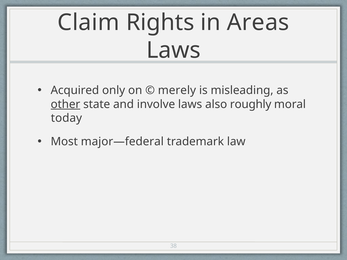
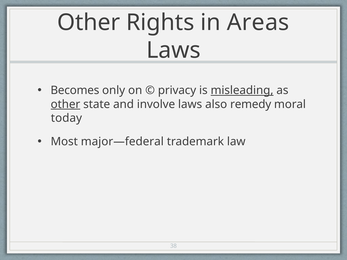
Claim at (88, 22): Claim -> Other
Acquired: Acquired -> Becomes
merely: merely -> privacy
misleading underline: none -> present
roughly: roughly -> remedy
